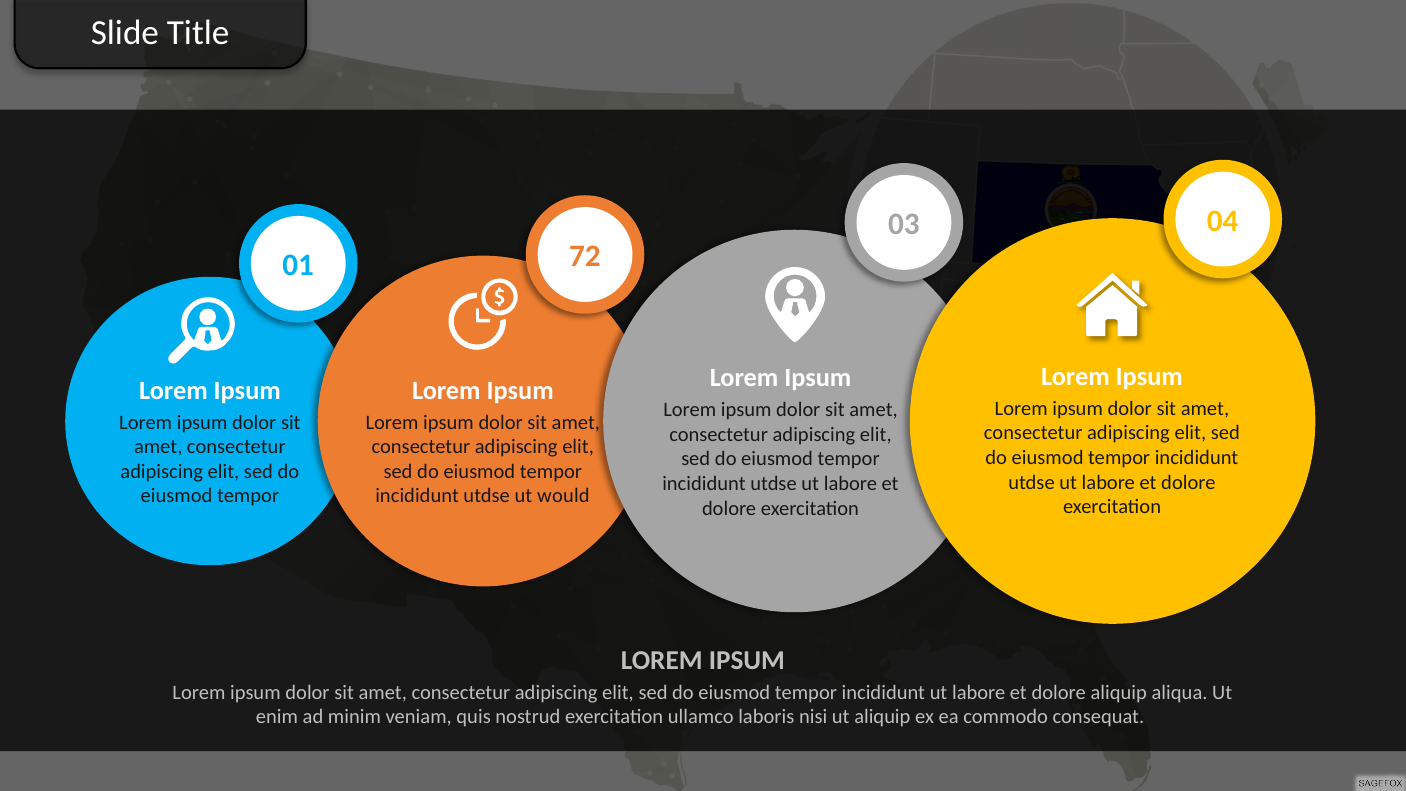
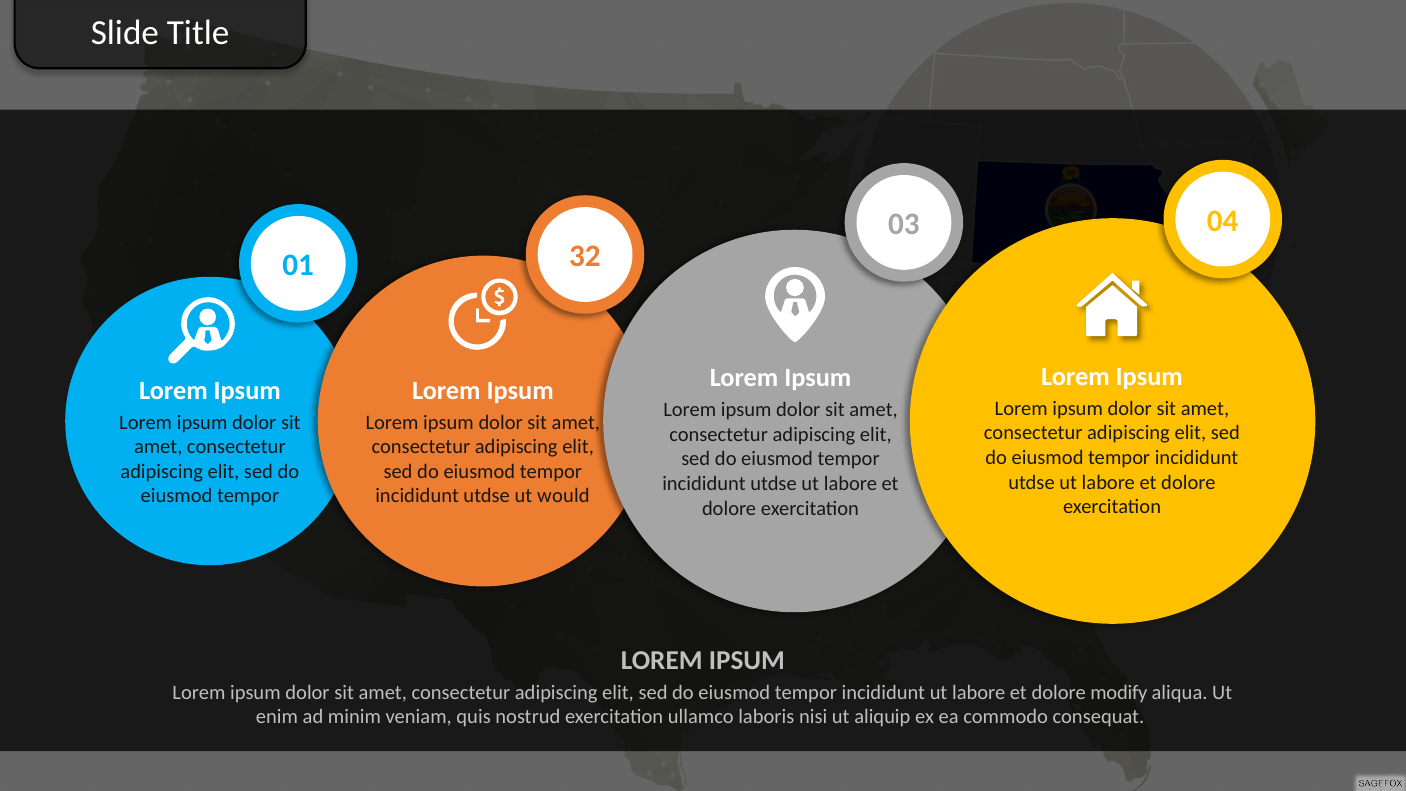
72: 72 -> 32
dolore aliquip: aliquip -> modify
